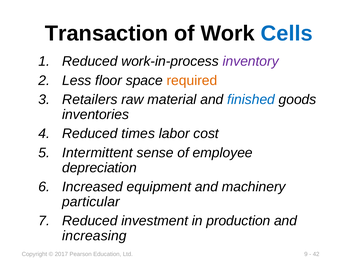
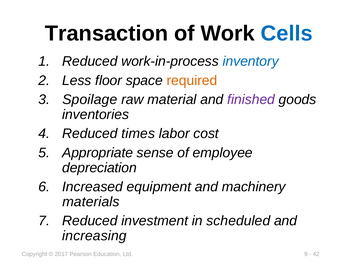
inventory colour: purple -> blue
Retailers: Retailers -> Spoilage
finished colour: blue -> purple
Intermittent: Intermittent -> Appropriate
particular: particular -> materials
production: production -> scheduled
